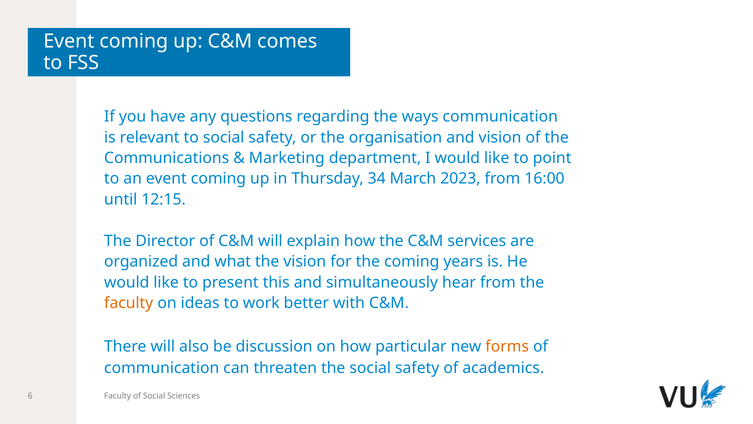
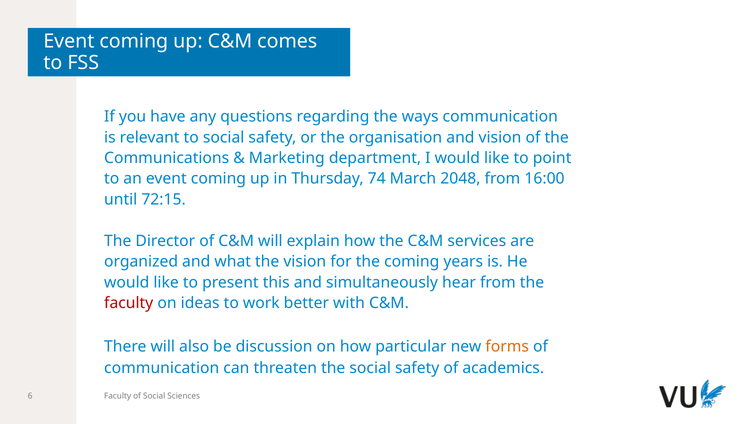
34: 34 -> 74
2023: 2023 -> 2048
12:15: 12:15 -> 72:15
faculty at (129, 303) colour: orange -> red
